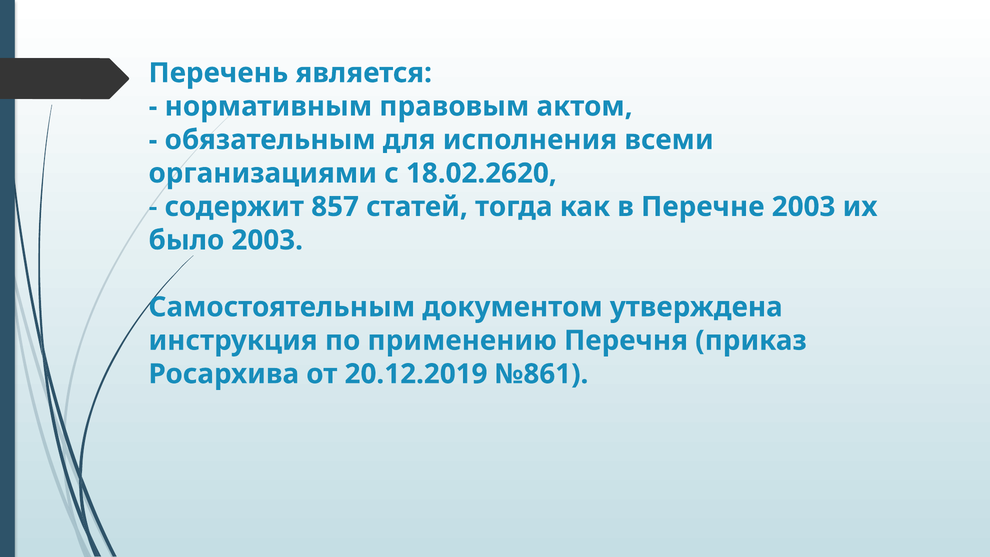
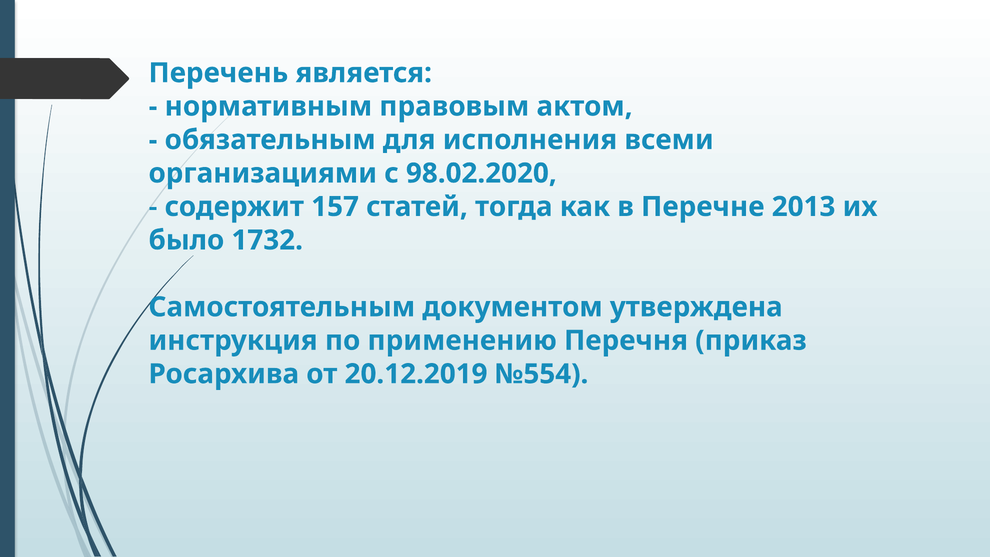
18.02.2620: 18.02.2620 -> 98.02.2020
857: 857 -> 157
Перечне 2003: 2003 -> 2013
было 2003: 2003 -> 1732
№861: №861 -> №554
